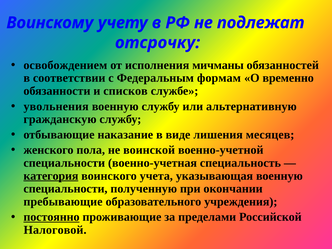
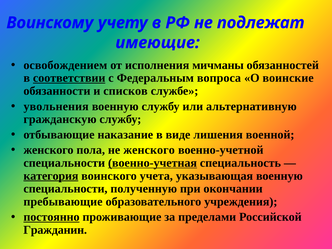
отсрочку: отсрочку -> имеющие
соответствии underline: none -> present
формам: формам -> вопроса
временно: временно -> воинские
месяцев: месяцев -> военной
не воинской: воинской -> женского
военно-учетная underline: none -> present
Налоговой: Налоговой -> Гражданин
